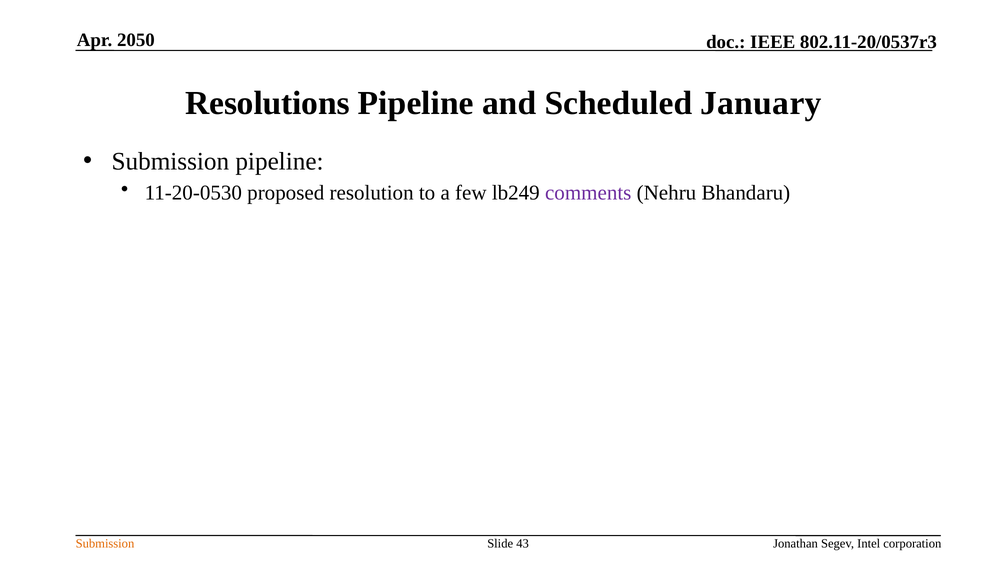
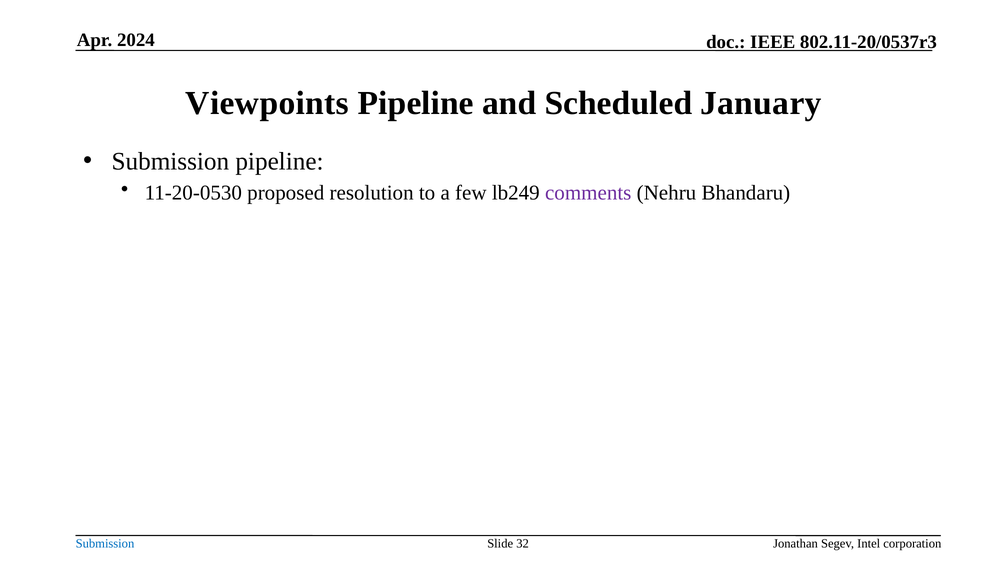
2050: 2050 -> 2024
Resolutions: Resolutions -> Viewpoints
Submission at (105, 544) colour: orange -> blue
43: 43 -> 32
